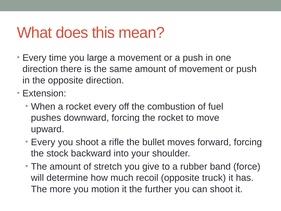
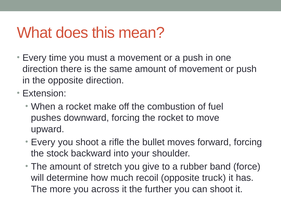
large: large -> must
rocket every: every -> make
motion: motion -> across
